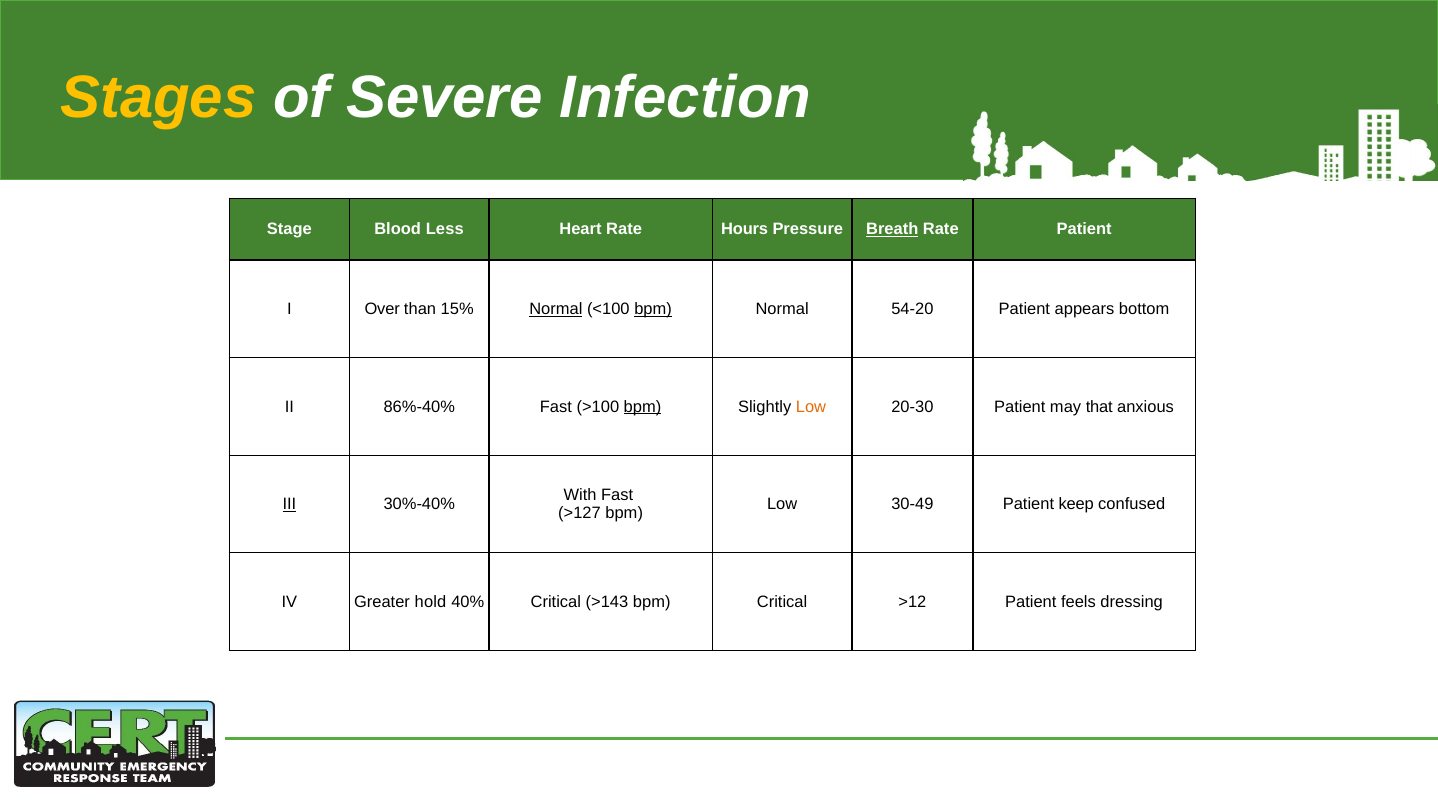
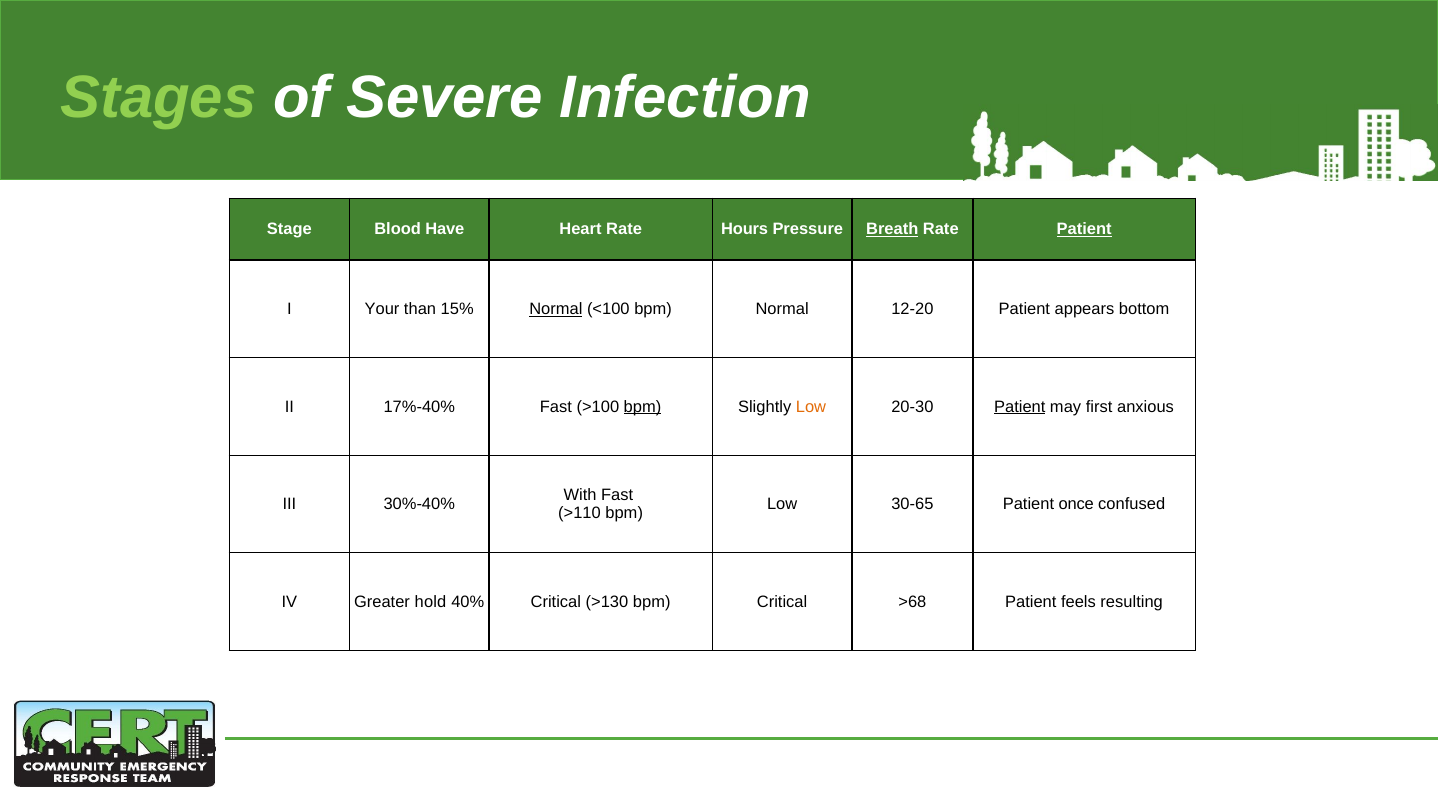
Stages colour: yellow -> light green
Less: Less -> Have
Patient at (1084, 229) underline: none -> present
Over: Over -> Your
bpm at (653, 309) underline: present -> none
54-20: 54-20 -> 12-20
86%-40%: 86%-40% -> 17%-40%
Patient at (1020, 407) underline: none -> present
that: that -> first
III underline: present -> none
30-49: 30-49 -> 30-65
keep: keep -> once
>127: >127 -> >110
>143: >143 -> >130
>12: >12 -> >68
dressing: dressing -> resulting
